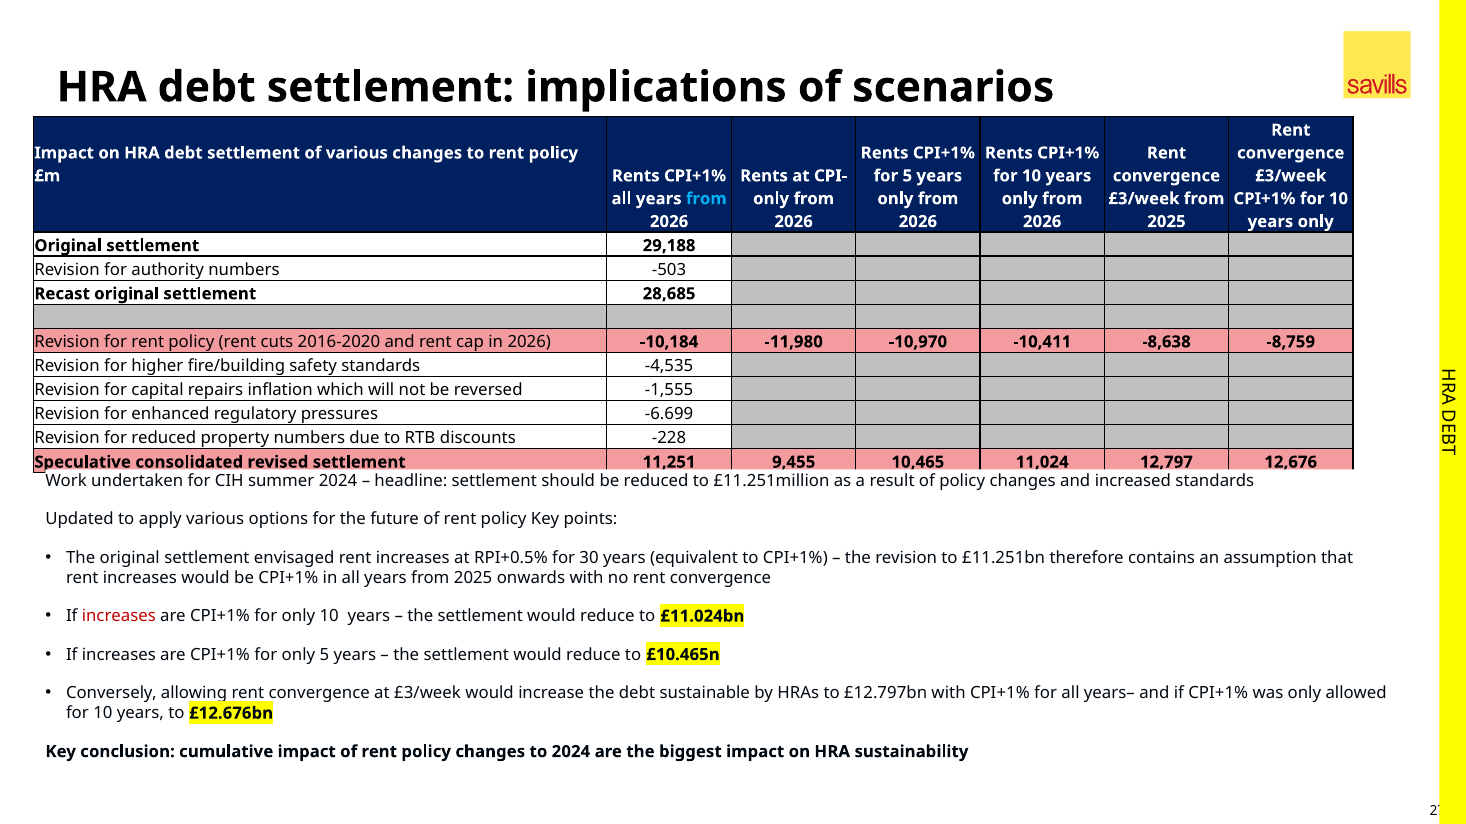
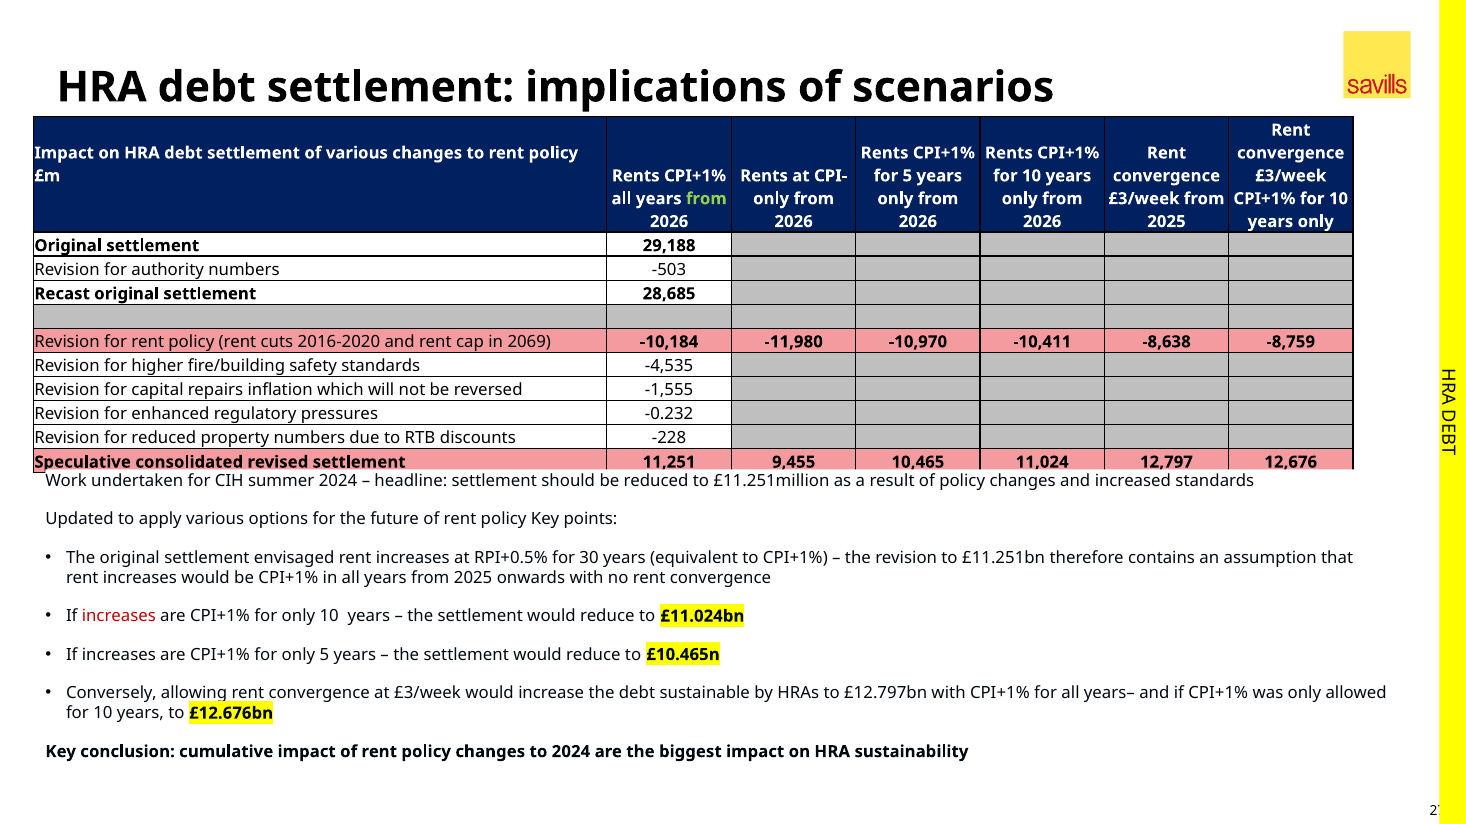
from at (706, 199) colour: light blue -> light green
in 2026: 2026 -> 2069
-6.699: -6.699 -> -0.232
